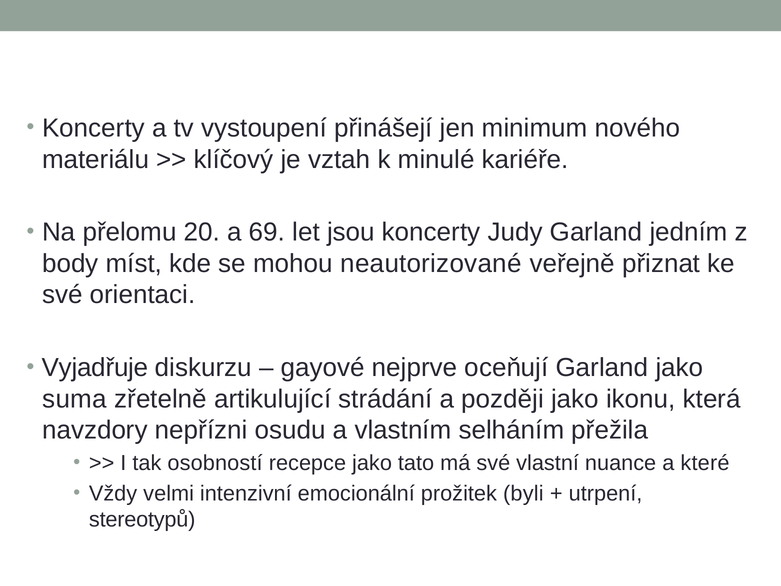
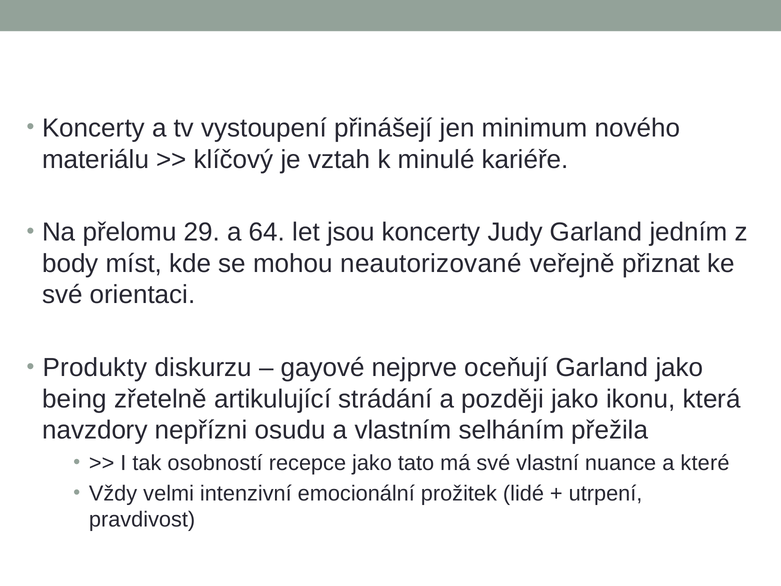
20: 20 -> 29
69: 69 -> 64
Vyjadřuje: Vyjadřuje -> Produkty
suma: suma -> being
byli: byli -> lidé
stereotypů: stereotypů -> pravdivost
